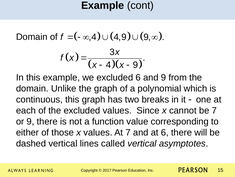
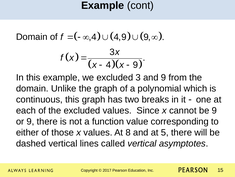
excluded 6: 6 -> 3
be 7: 7 -> 9
At 7: 7 -> 8
at 6: 6 -> 5
